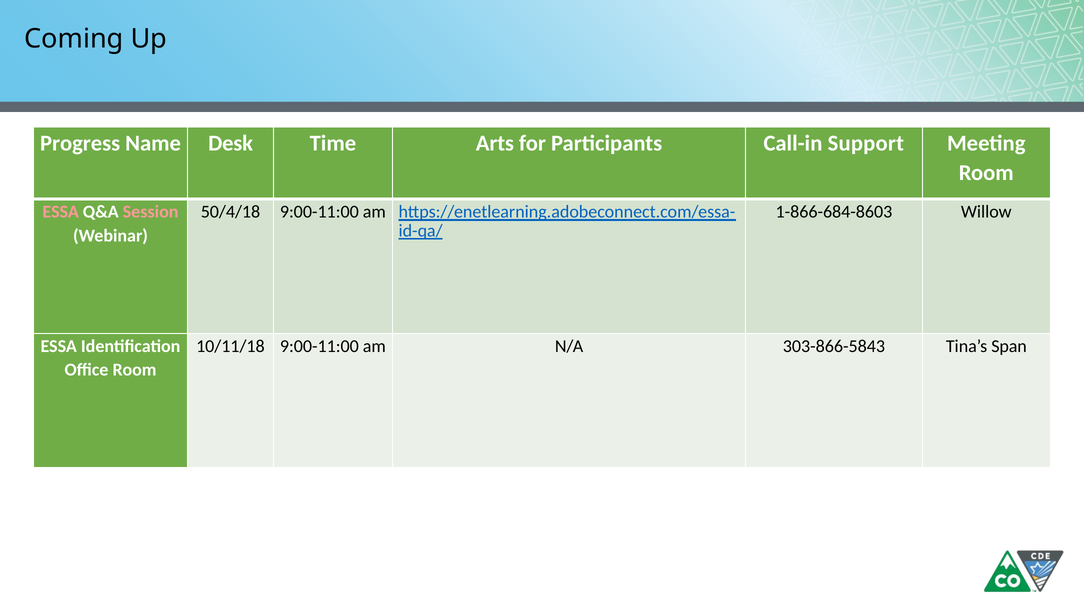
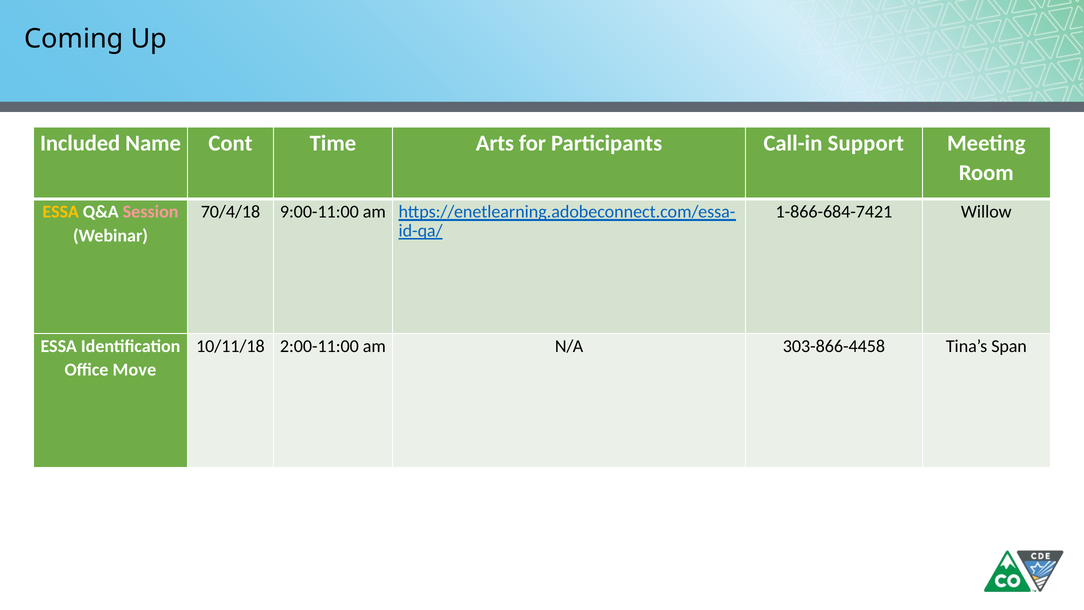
Progress: Progress -> Included
Desk: Desk -> Cont
ESSA at (61, 212) colour: pink -> yellow
50/4/18: 50/4/18 -> 70/4/18
1-866-684-8603: 1-866-684-8603 -> 1-866-684-7421
10/11/18 9:00-11:00: 9:00-11:00 -> 2:00-11:00
303-866-5843: 303-866-5843 -> 303-866-4458
Office Room: Room -> Move
